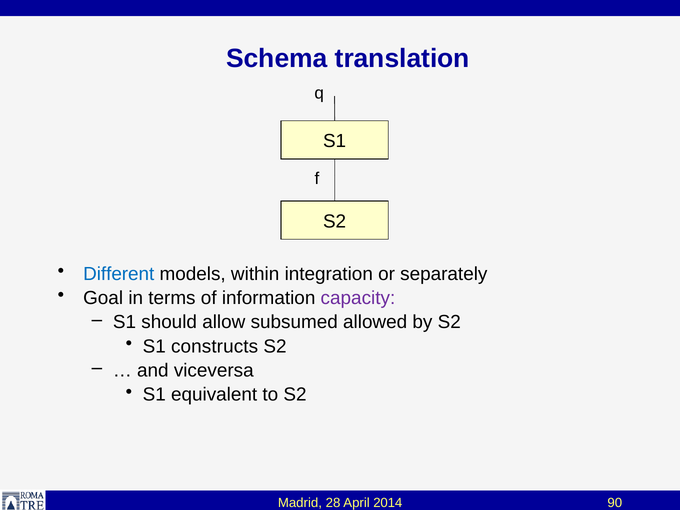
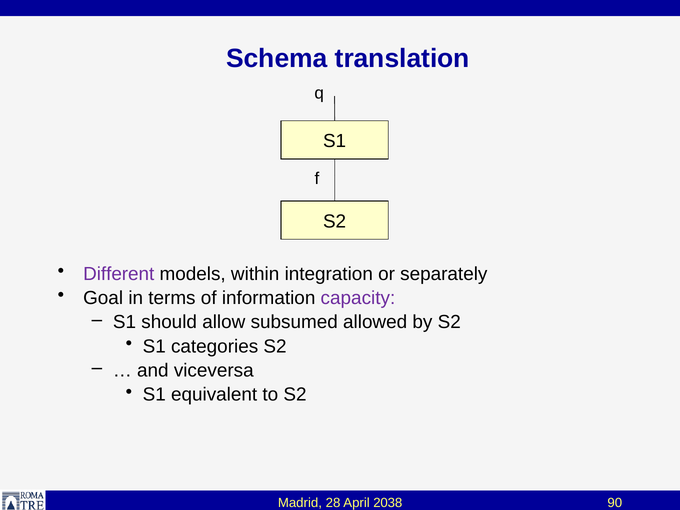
Different colour: blue -> purple
constructs: constructs -> categories
2014: 2014 -> 2038
